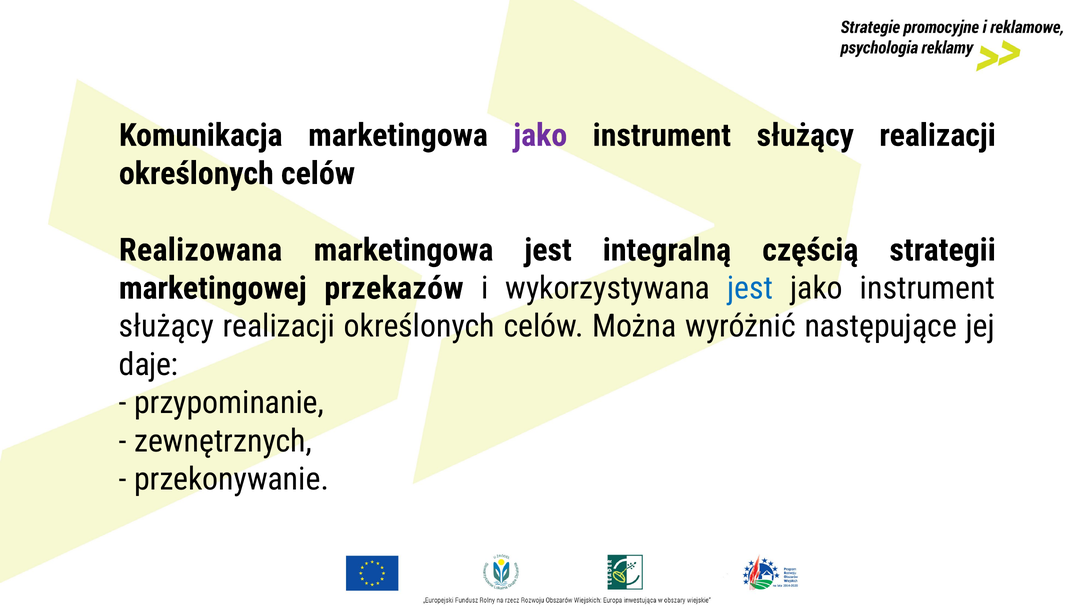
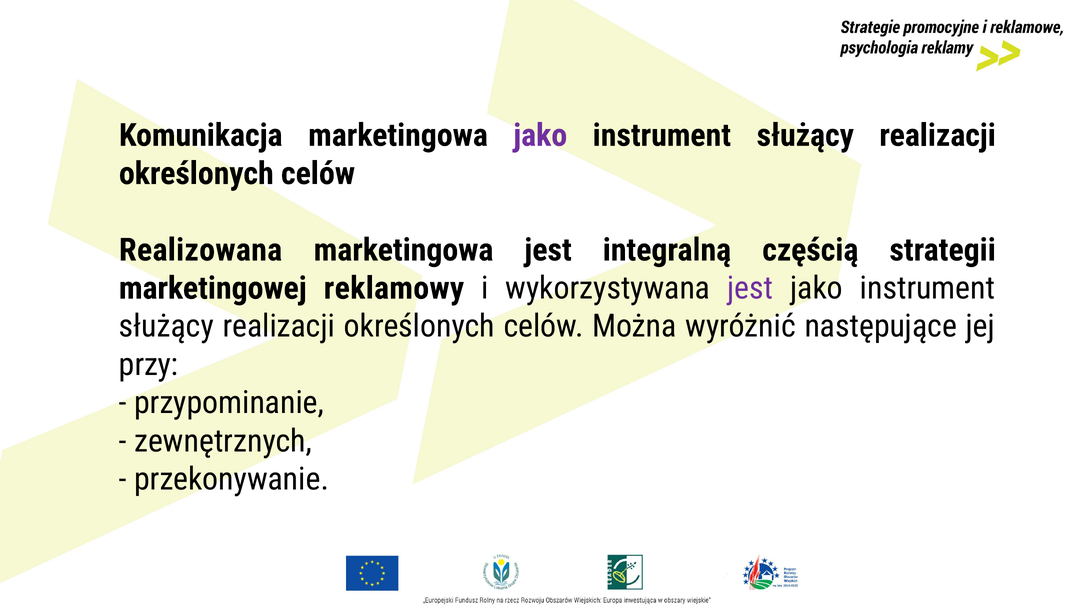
przekazów: przekazów -> reklamowy
jest at (750, 288) colour: blue -> purple
daje: daje -> przy
